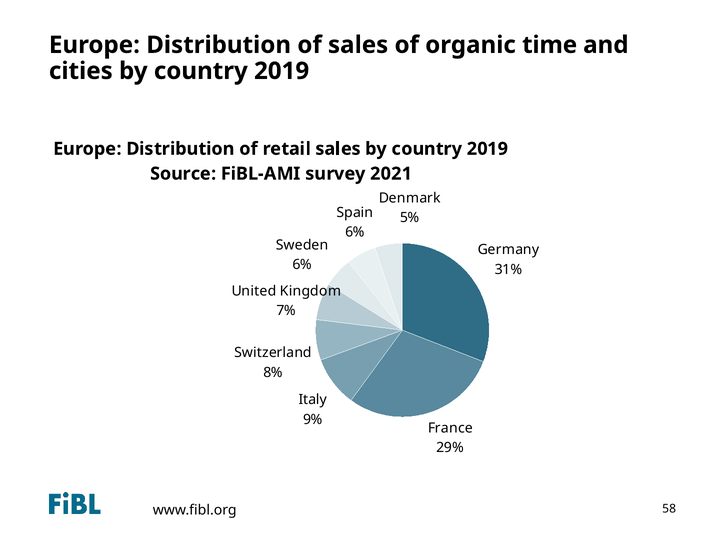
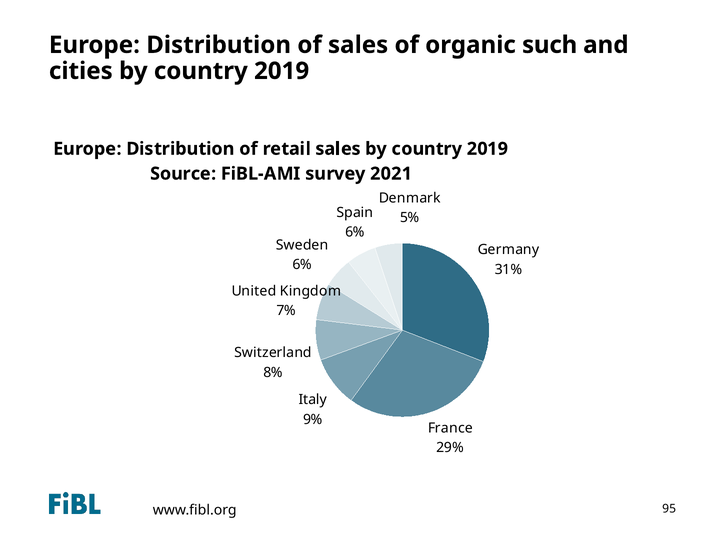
time: time -> such
58: 58 -> 95
